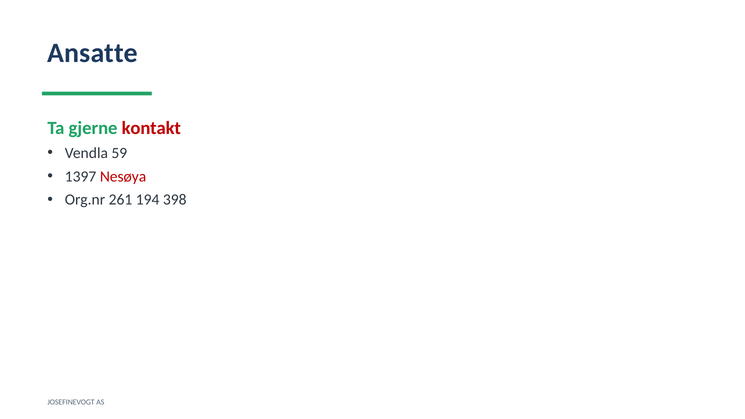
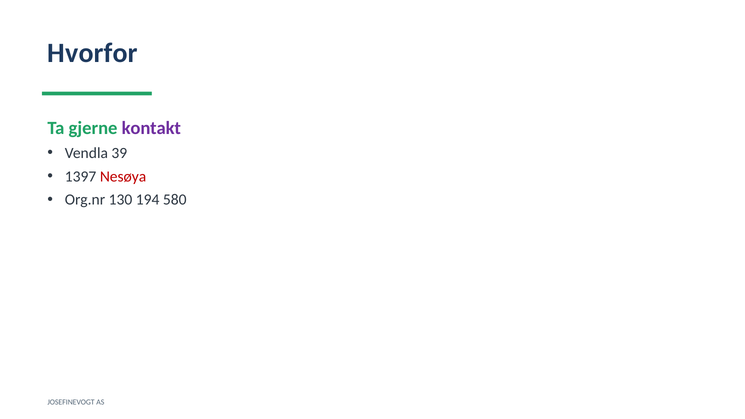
Ansatte: Ansatte -> Hvorfor
kontakt colour: red -> purple
59: 59 -> 39
261: 261 -> 130
398: 398 -> 580
